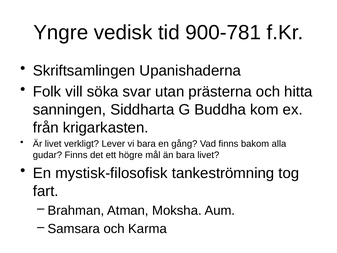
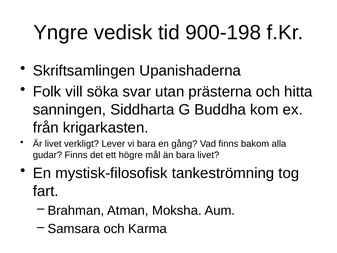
900-781: 900-781 -> 900-198
